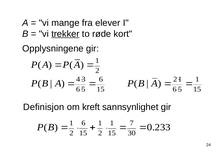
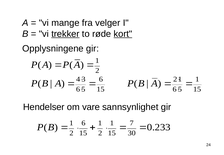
elever: elever -> velger
kort underline: none -> present
Definisjon: Definisjon -> Hendelser
kreft: kreft -> vare
